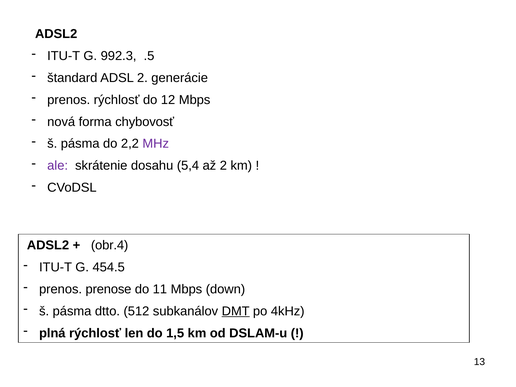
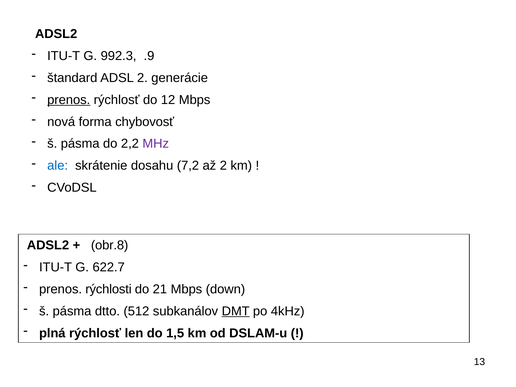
.5: .5 -> .9
prenos at (69, 100) underline: none -> present
ale colour: purple -> blue
5,4: 5,4 -> 7,2
obr.4: obr.4 -> obr.8
454.5: 454.5 -> 622.7
prenose: prenose -> rýchlosti
11: 11 -> 21
